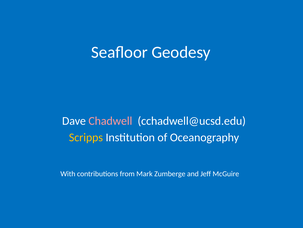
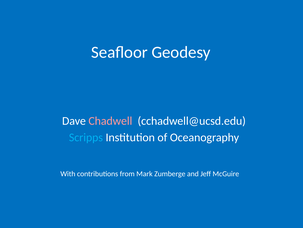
Scripps colour: yellow -> light blue
